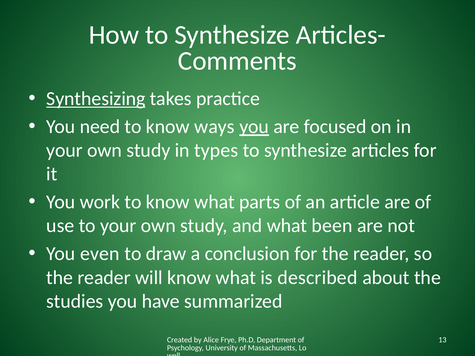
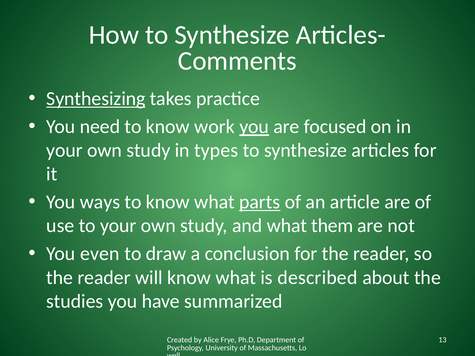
ways: ways -> work
work: work -> ways
parts underline: none -> present
been: been -> them
